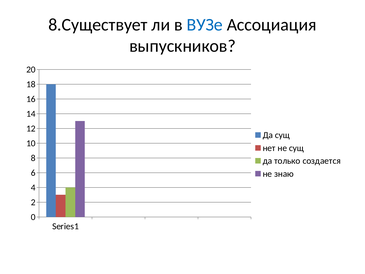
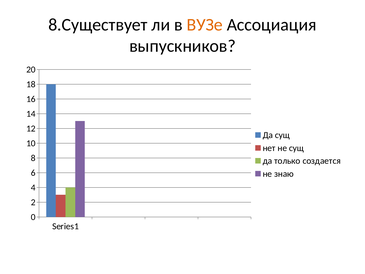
ВУЗе colour: blue -> orange
